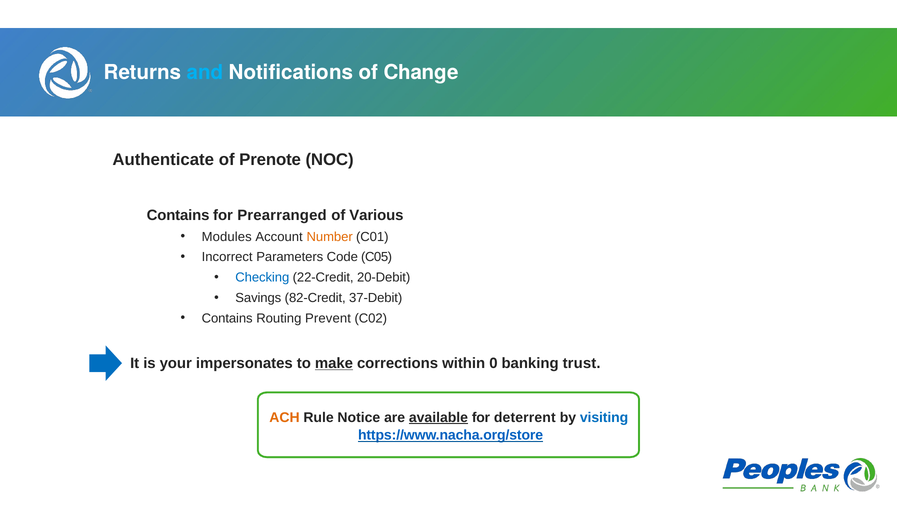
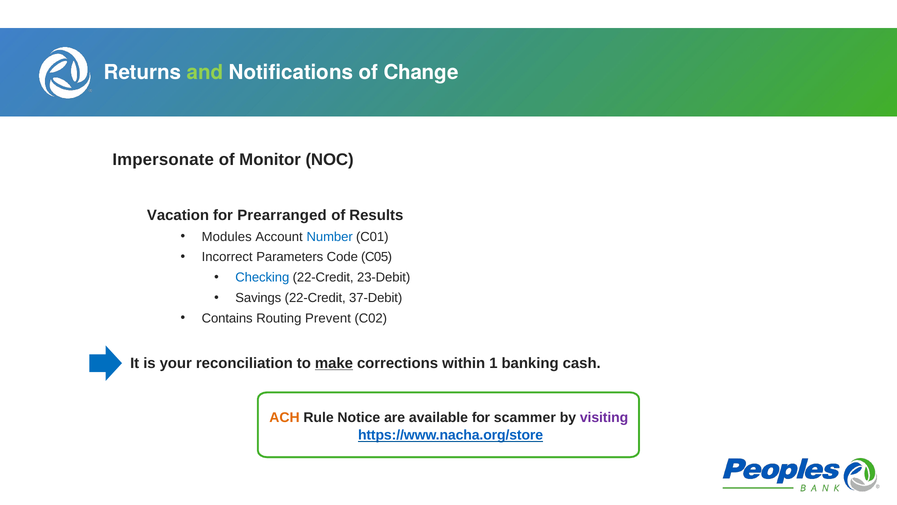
and colour: light blue -> light green
Authenticate: Authenticate -> Impersonate
Prenote: Prenote -> Monitor
Contains at (178, 215): Contains -> Vacation
Various: Various -> Results
Number colour: orange -> blue
20-Debit: 20-Debit -> 23-Debit
Savings 82-Credit: 82-Credit -> 22-Credit
impersonates: impersonates -> reconciliation
0: 0 -> 1
trust: trust -> cash
available underline: present -> none
deterrent: deterrent -> scammer
visiting colour: blue -> purple
